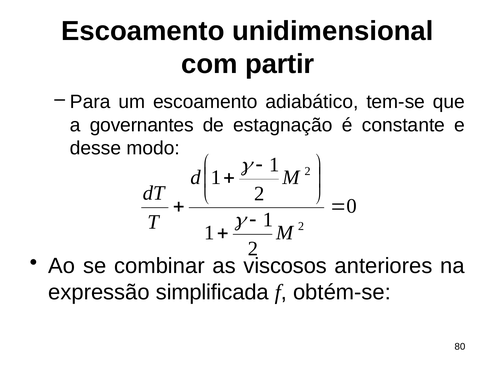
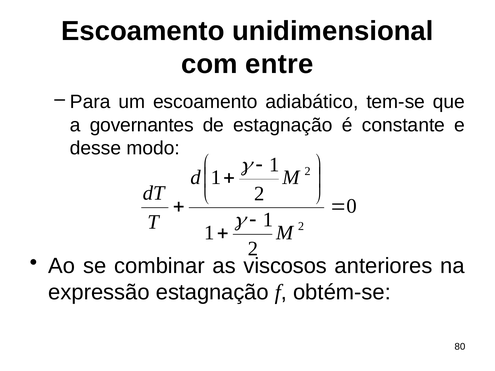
partir: partir -> entre
expressão simplificada: simplificada -> estagnação
